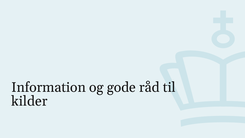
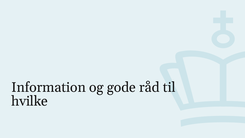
kilder: kilder -> hvilke
